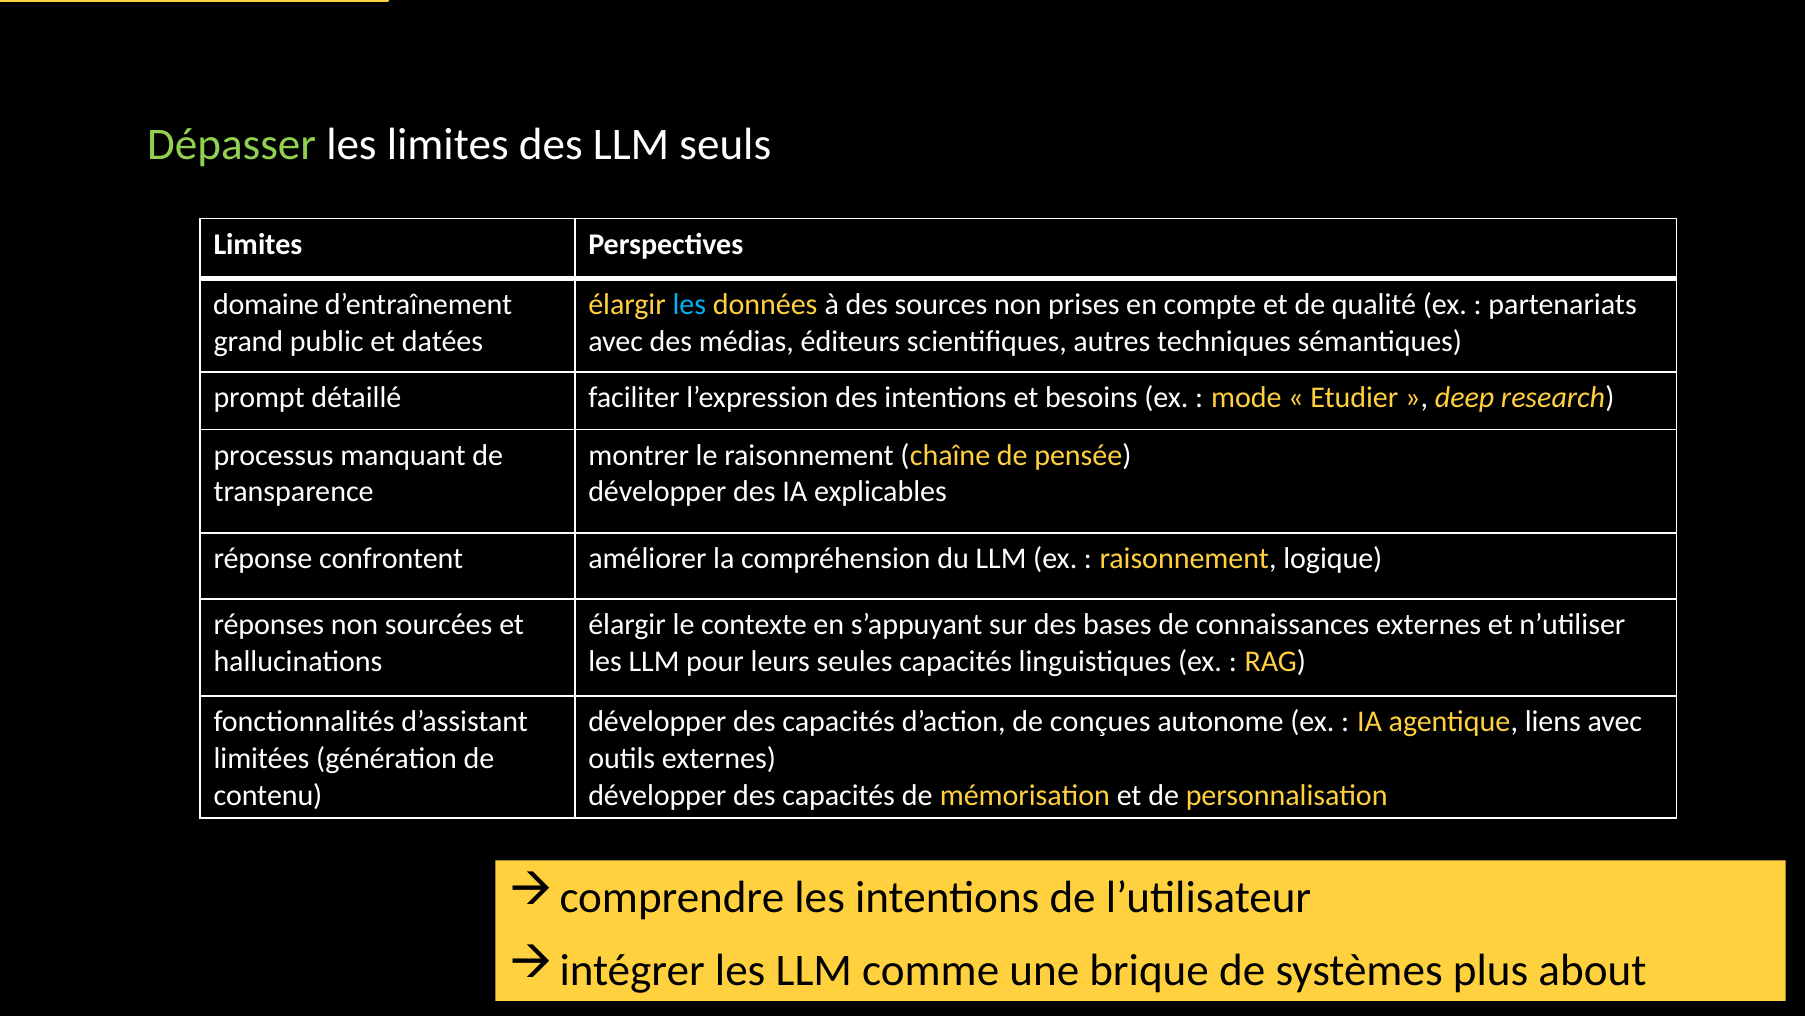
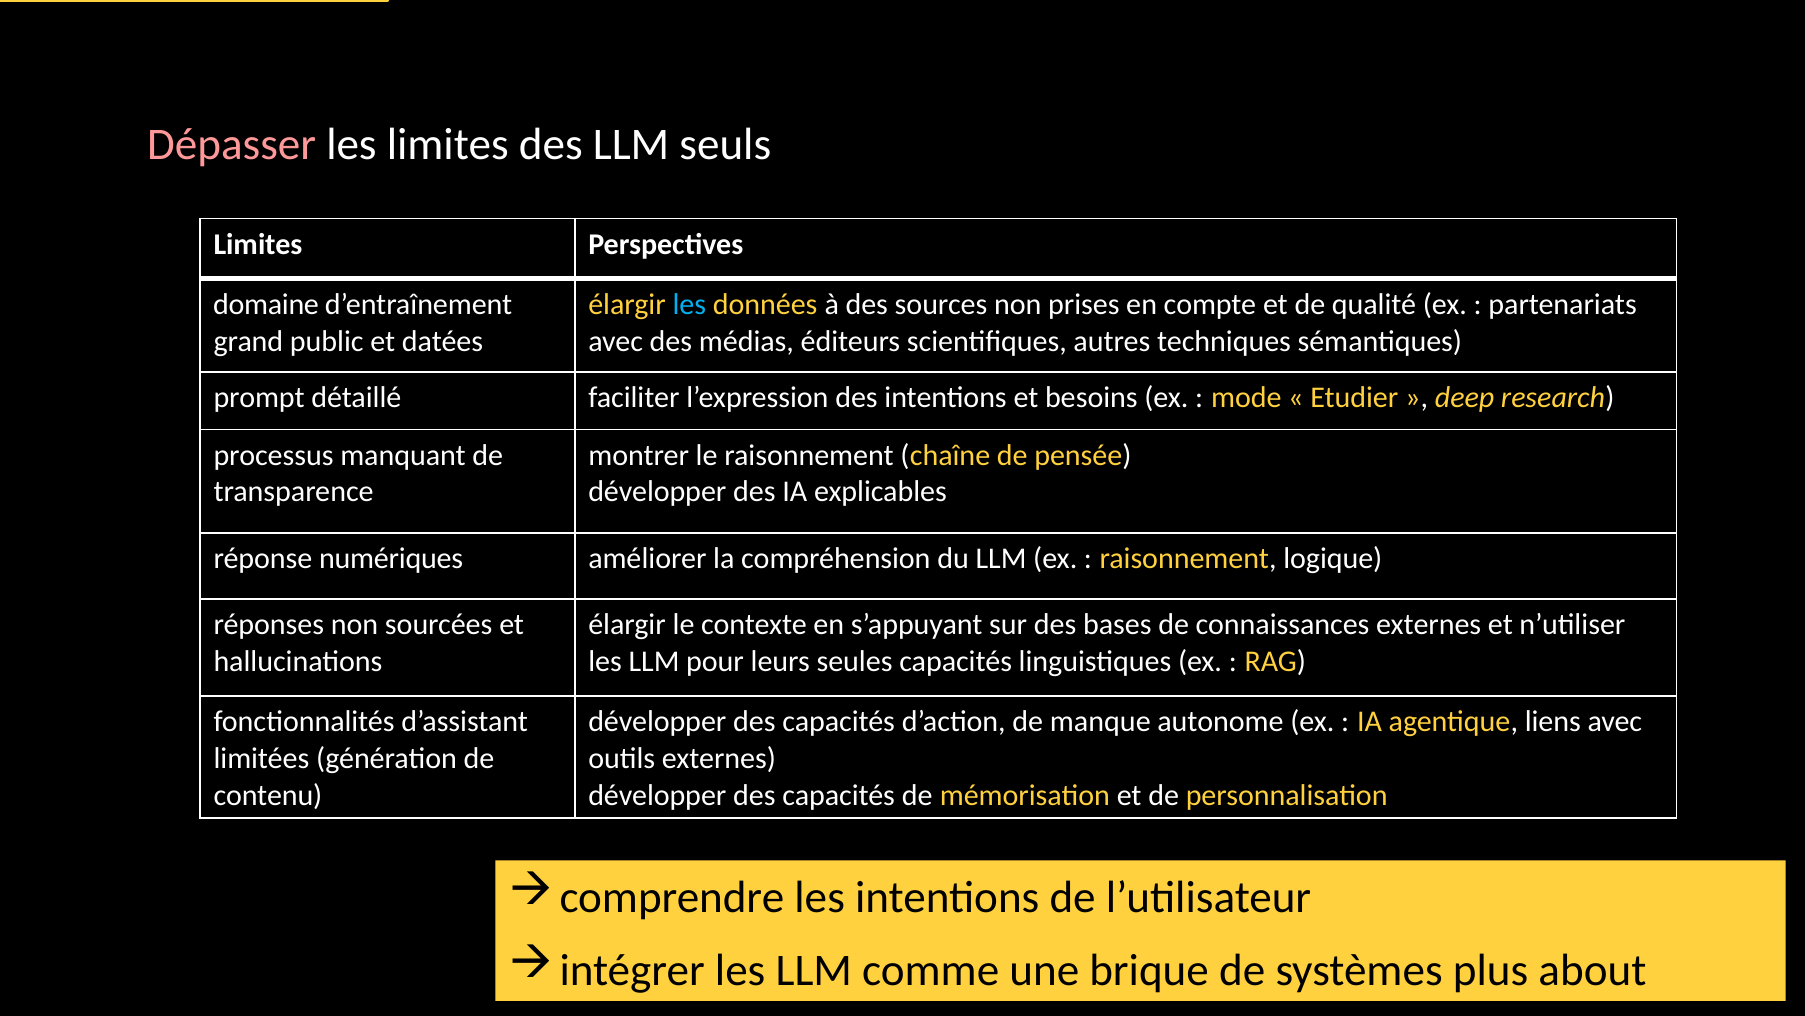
Dépasser colour: light green -> pink
confrontent: confrontent -> numériques
conçues: conçues -> manque
